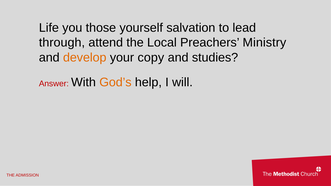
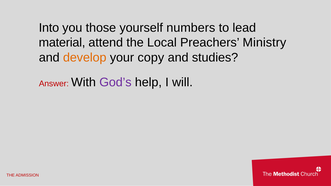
Life: Life -> Into
salvation: salvation -> numbers
through: through -> material
God’s colour: orange -> purple
